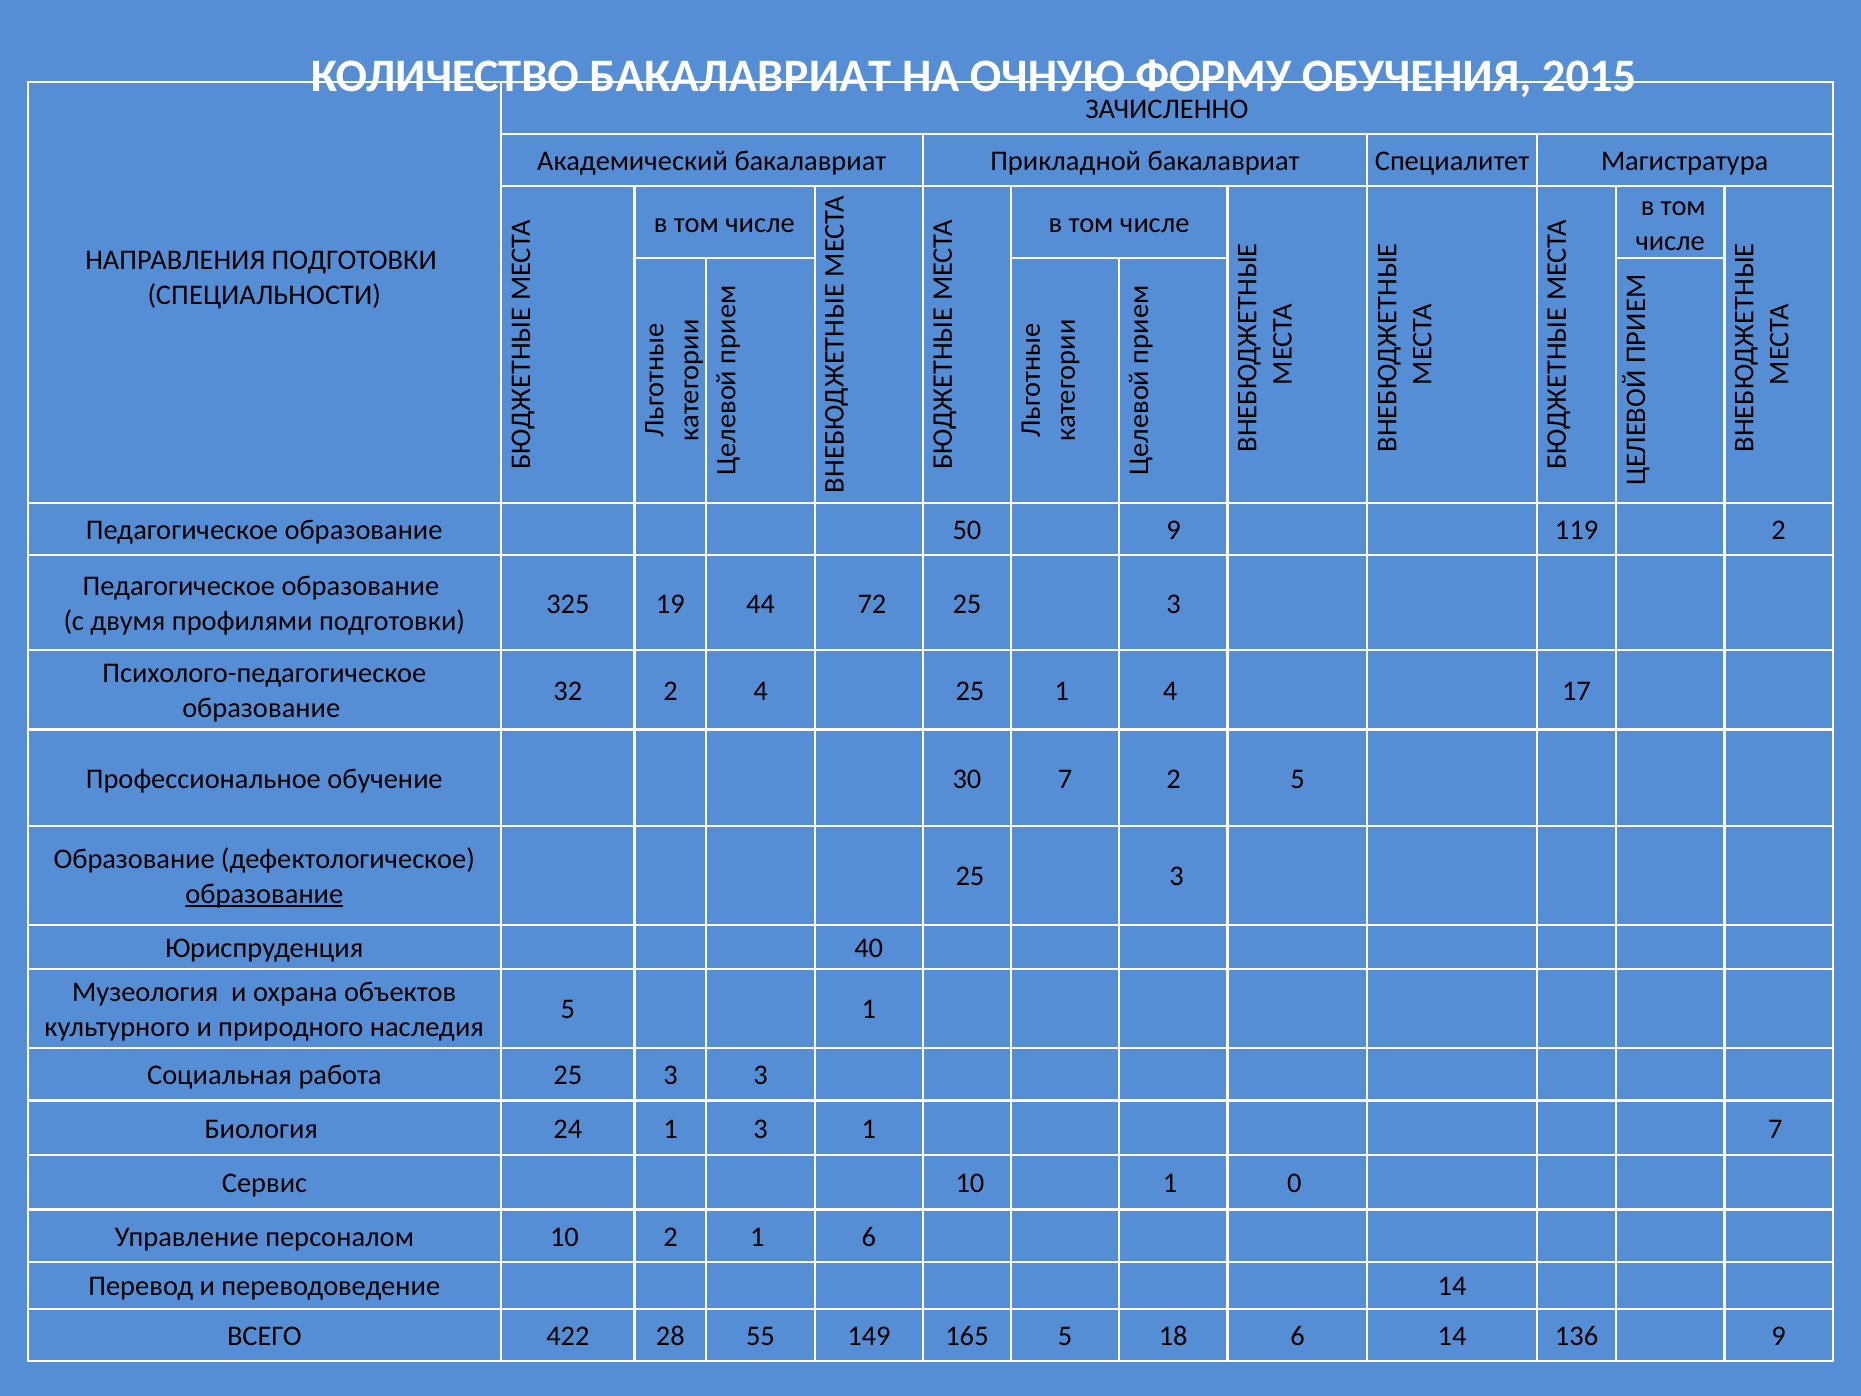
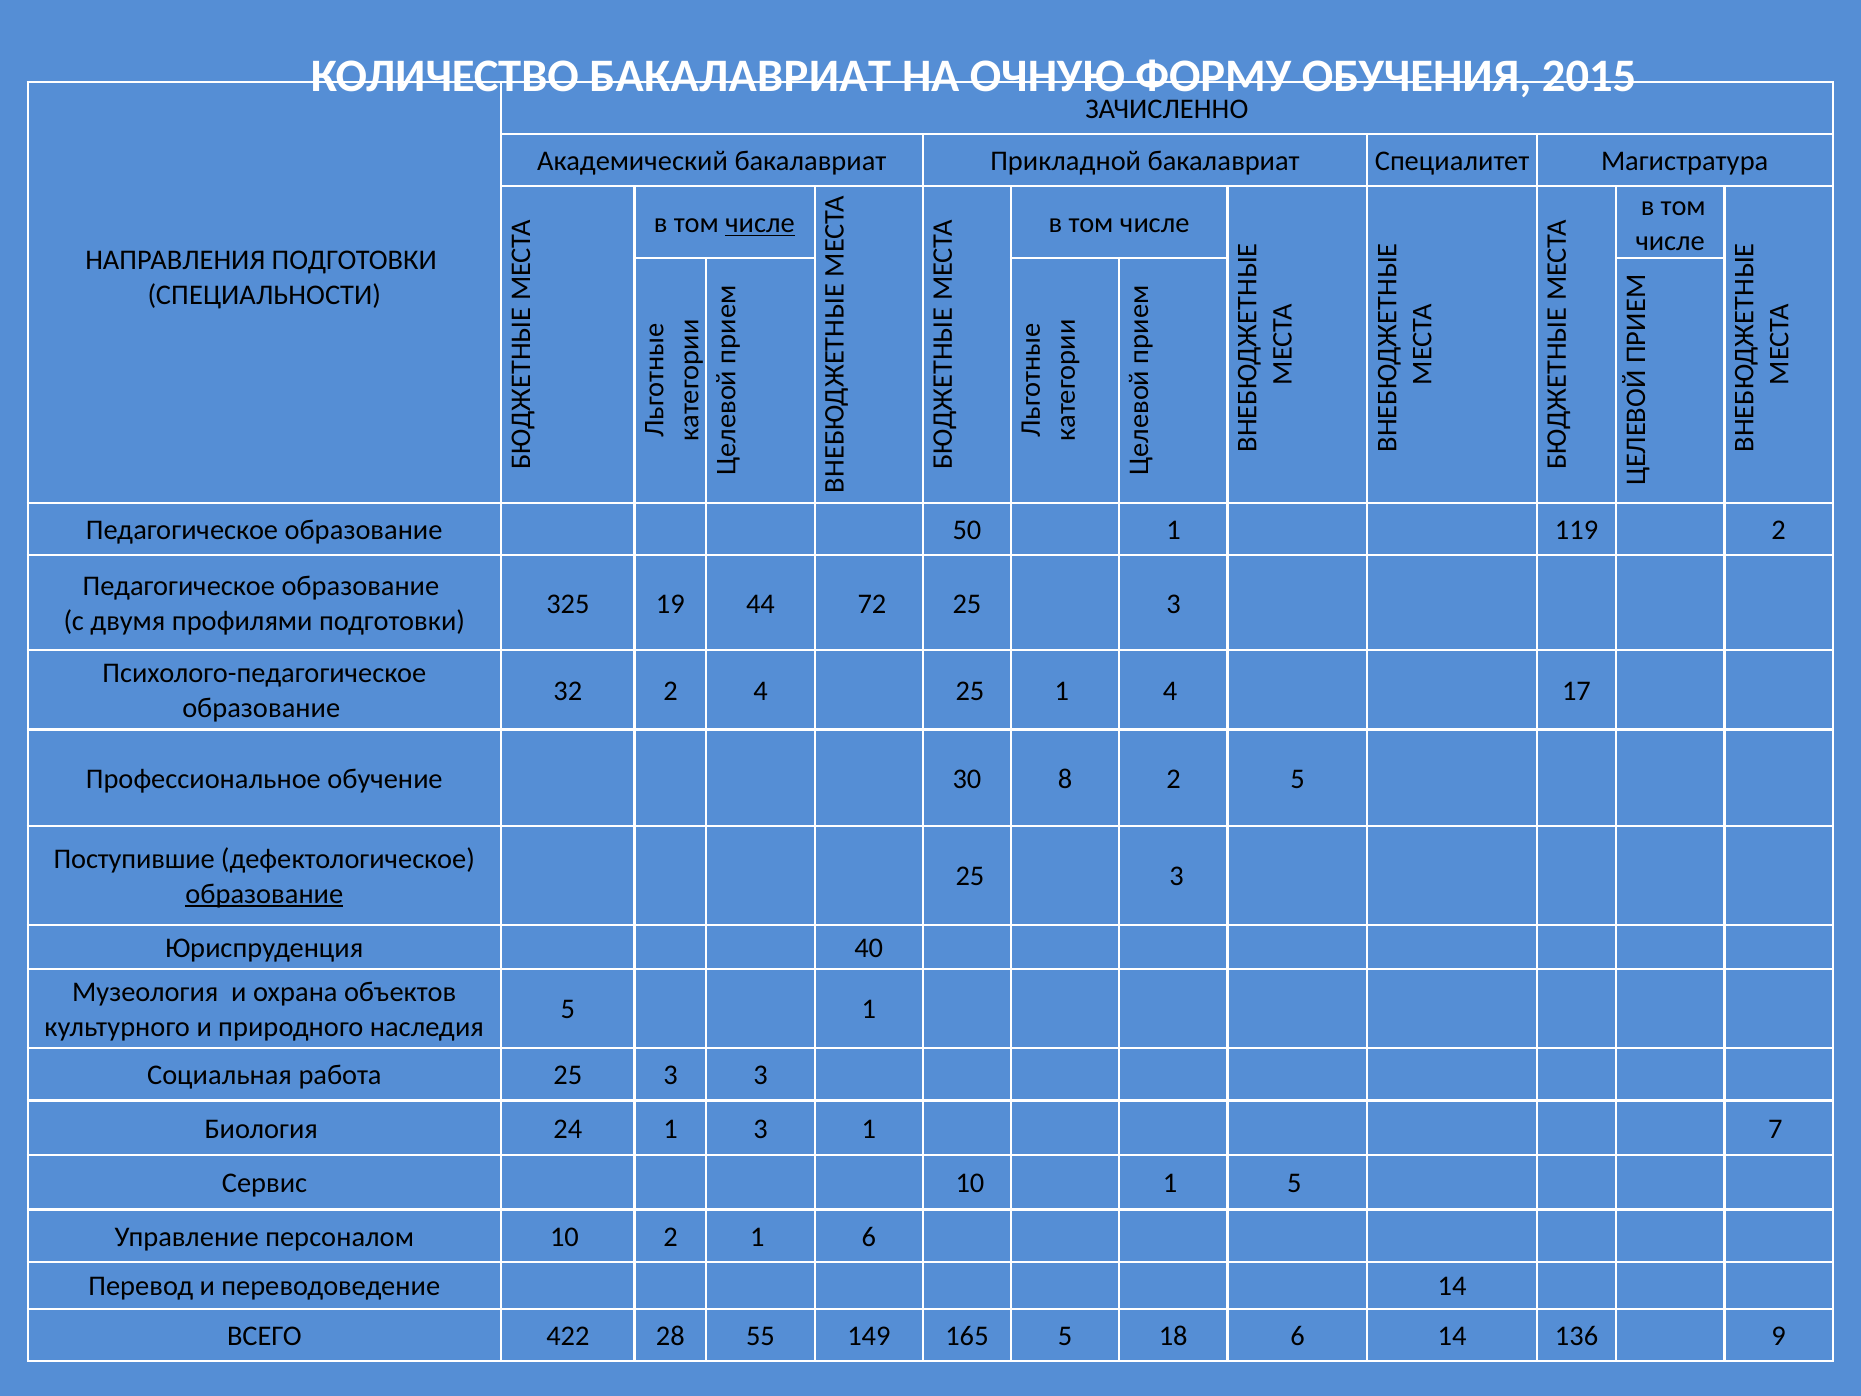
числе at (760, 223) underline: none -> present
50 9: 9 -> 1
30 7: 7 -> 8
Образование at (134, 859): Образование -> Поступившие
1 0: 0 -> 5
